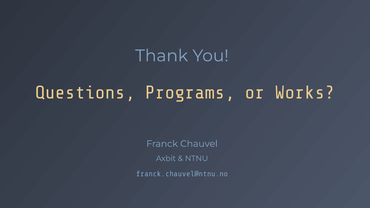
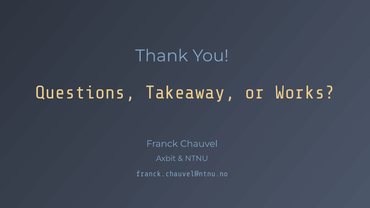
Programs: Programs -> Takeaway
